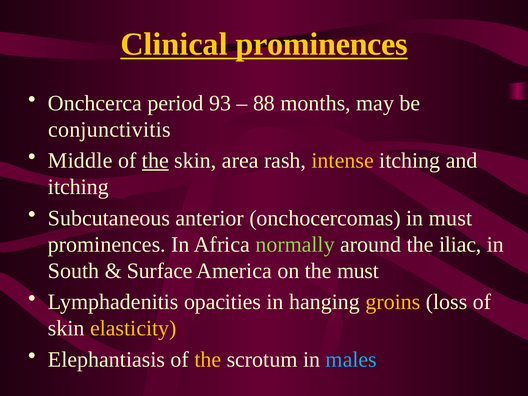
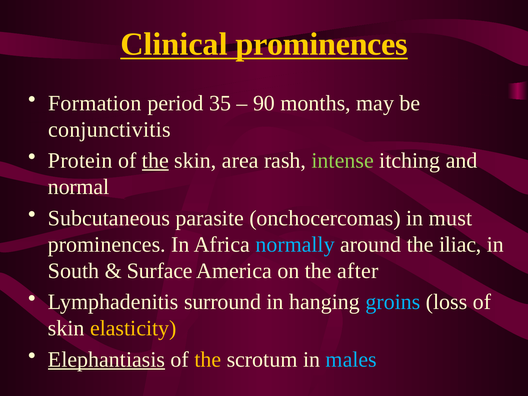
Onchcerca: Onchcerca -> Formation
93: 93 -> 35
88: 88 -> 90
Middle: Middle -> Protein
intense colour: yellow -> light green
itching at (78, 187): itching -> normal
anterior: anterior -> parasite
normally colour: light green -> light blue
the must: must -> after
opacities: opacities -> surround
groins colour: yellow -> light blue
Elephantiasis underline: none -> present
